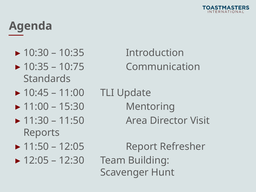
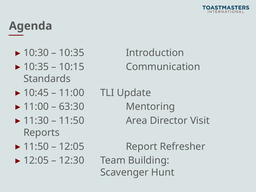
10:75: 10:75 -> 10:15
15:30: 15:30 -> 63:30
